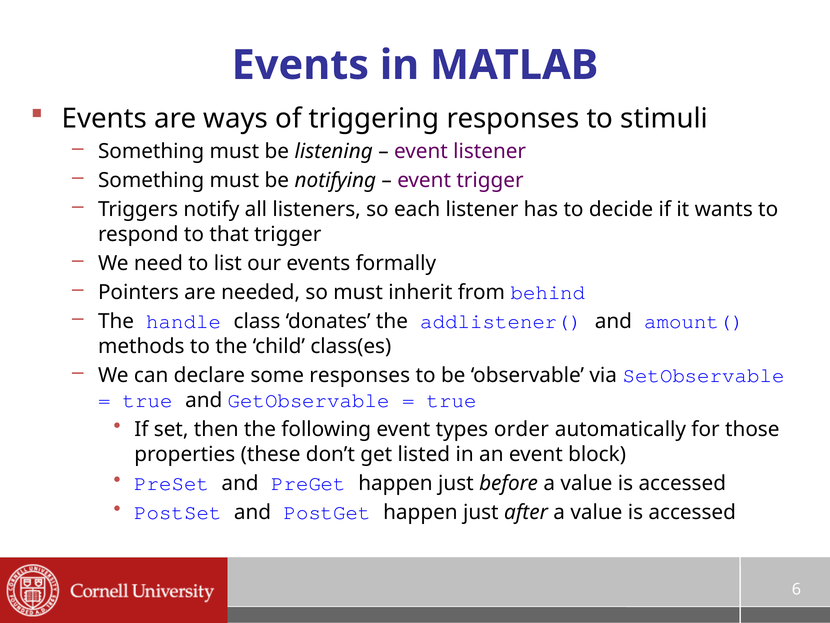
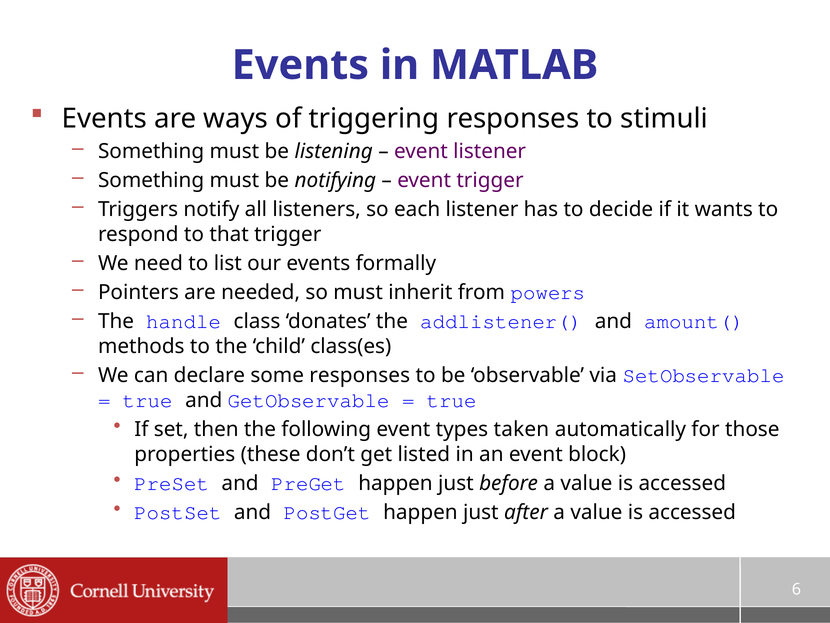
behind: behind -> powers
order: order -> taken
